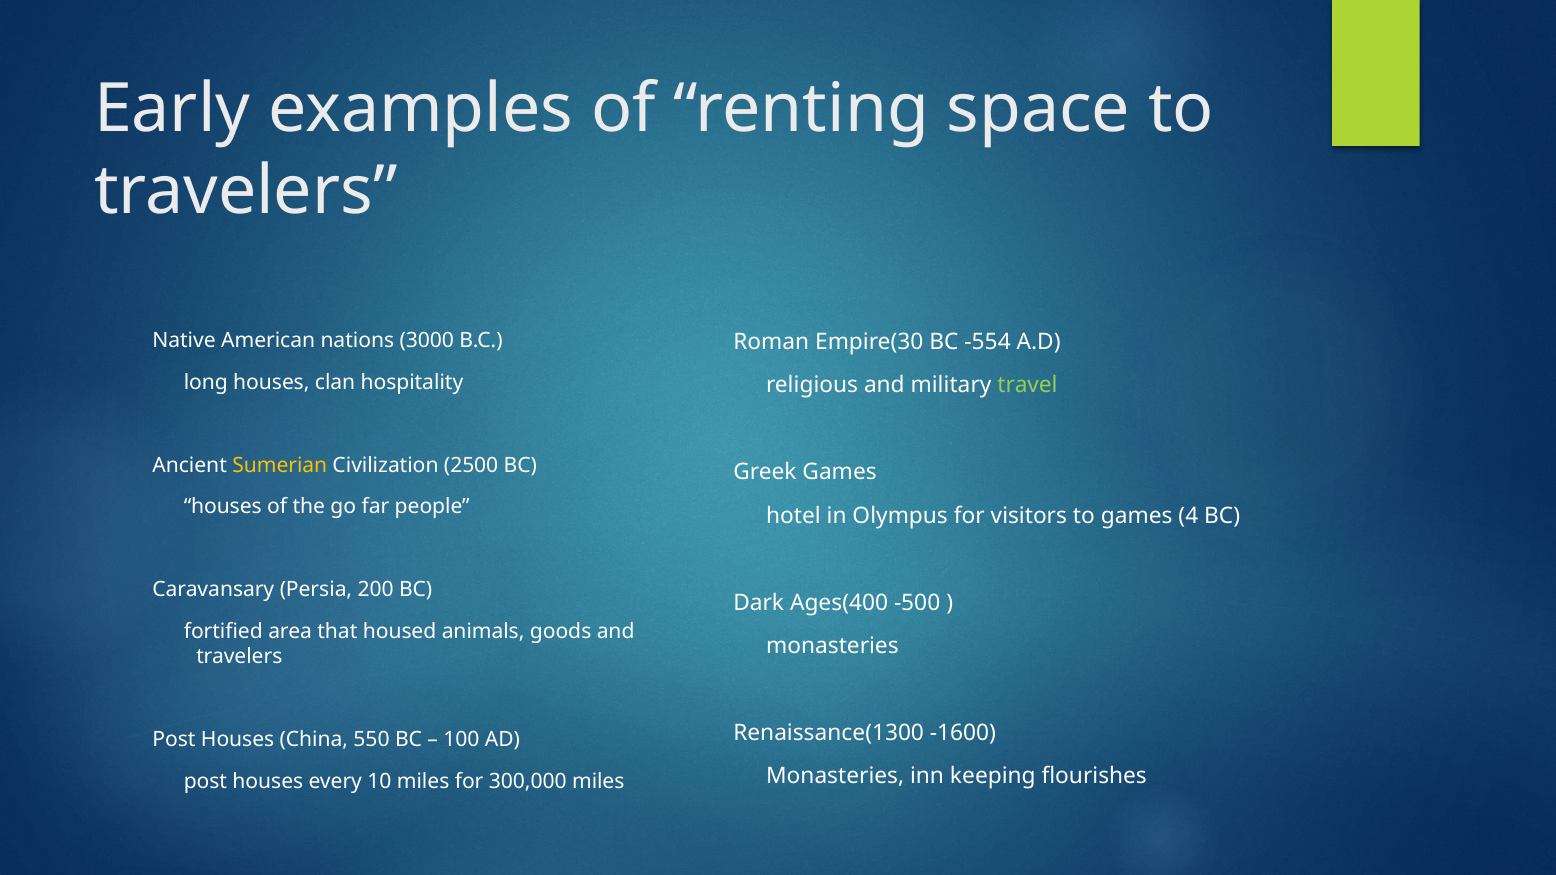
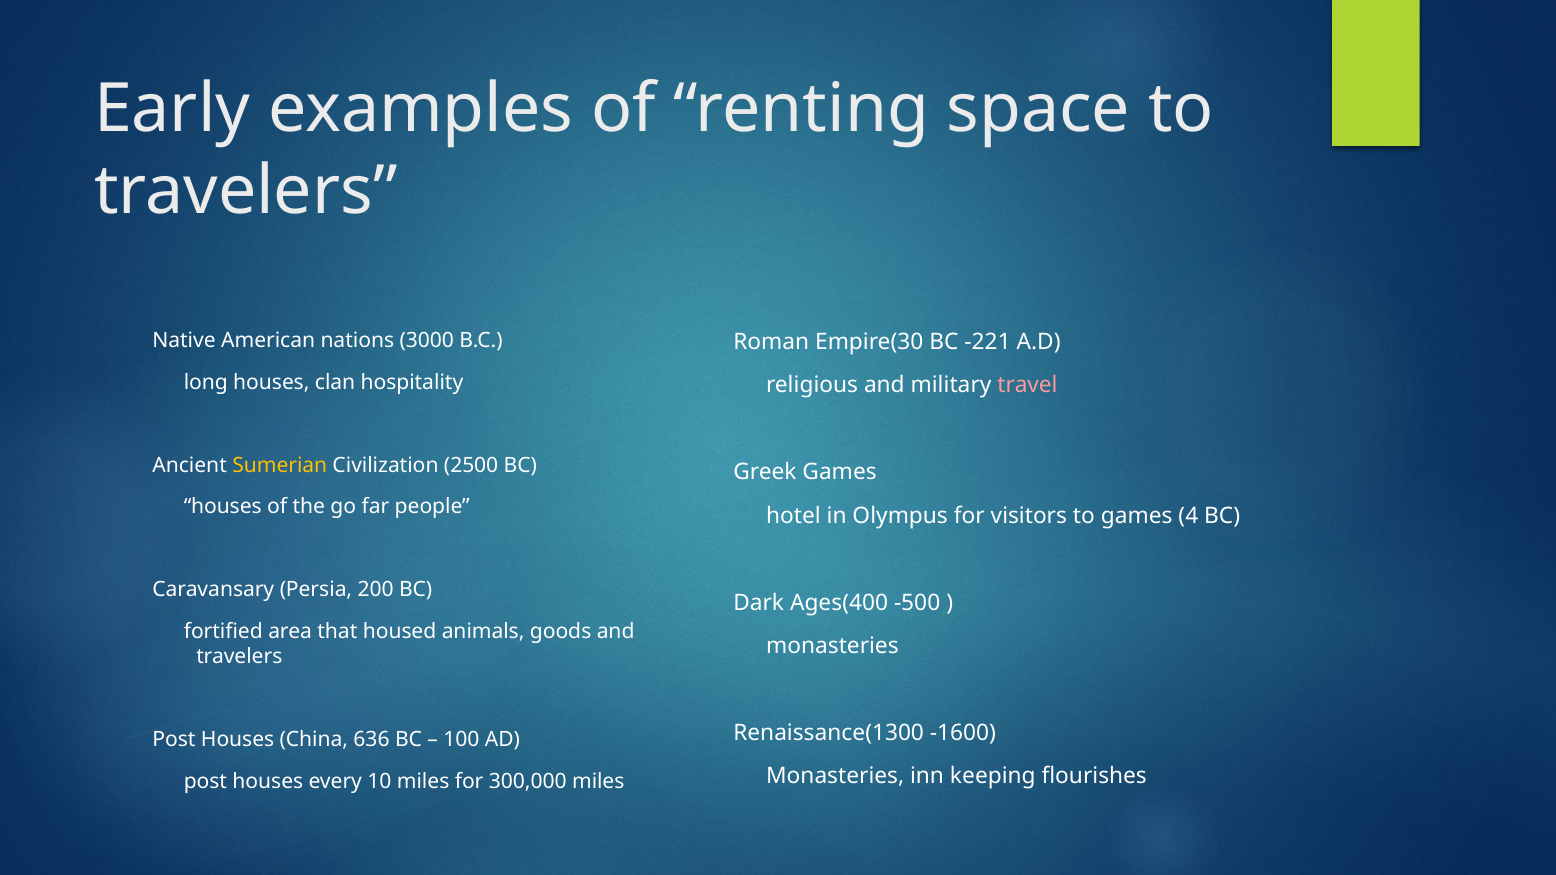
-554: -554 -> -221
travel colour: light green -> pink
550: 550 -> 636
